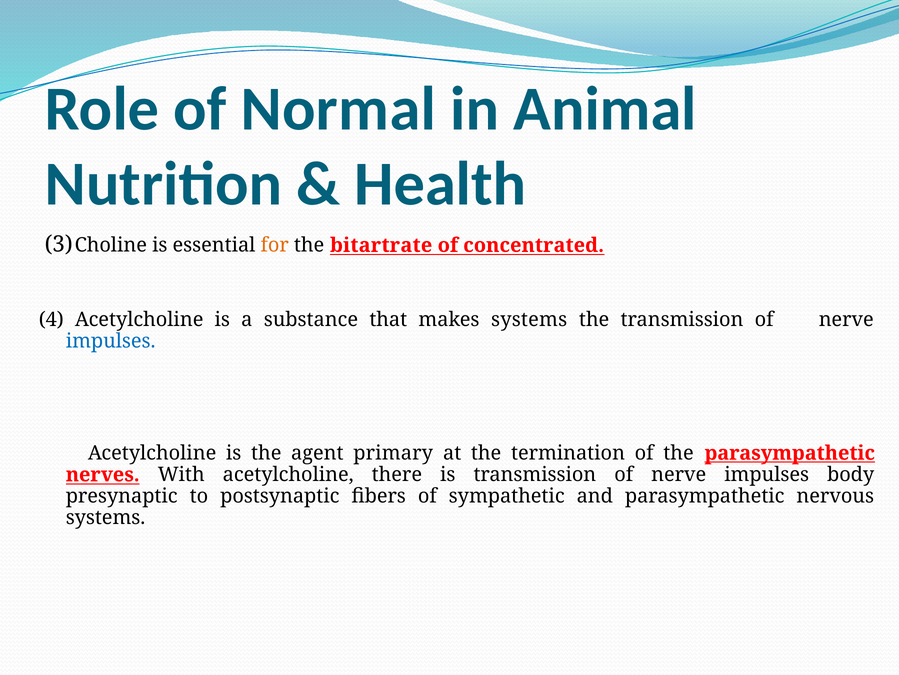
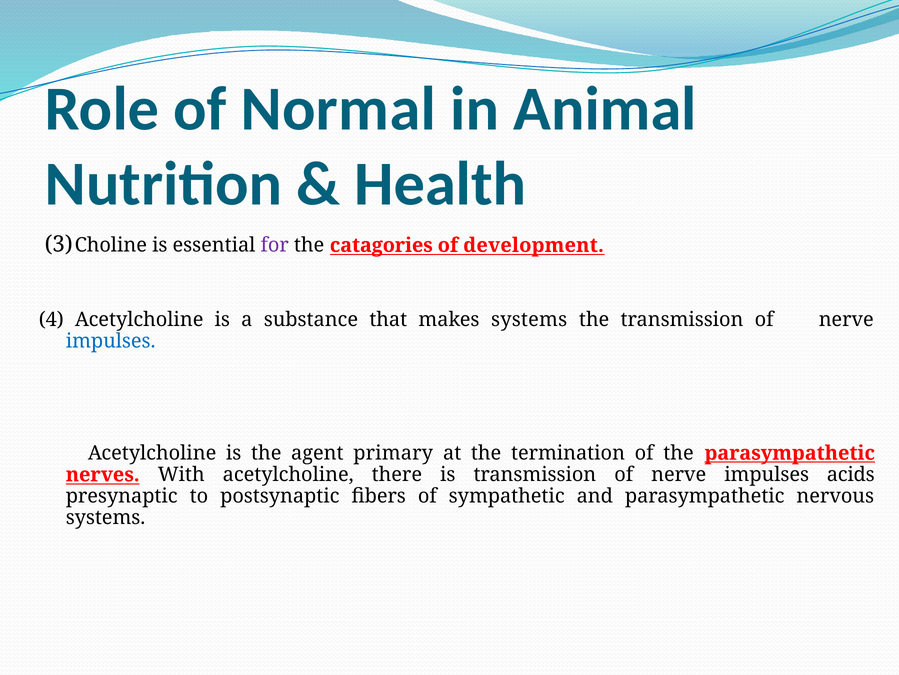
for colour: orange -> purple
bitartrate: bitartrate -> catagories
concentrated: concentrated -> development
body: body -> acids
